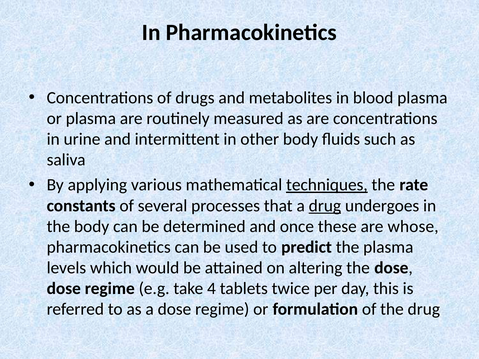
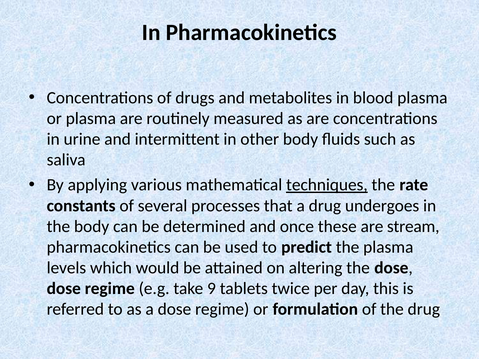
drug at (325, 206) underline: present -> none
whose: whose -> stream
4: 4 -> 9
